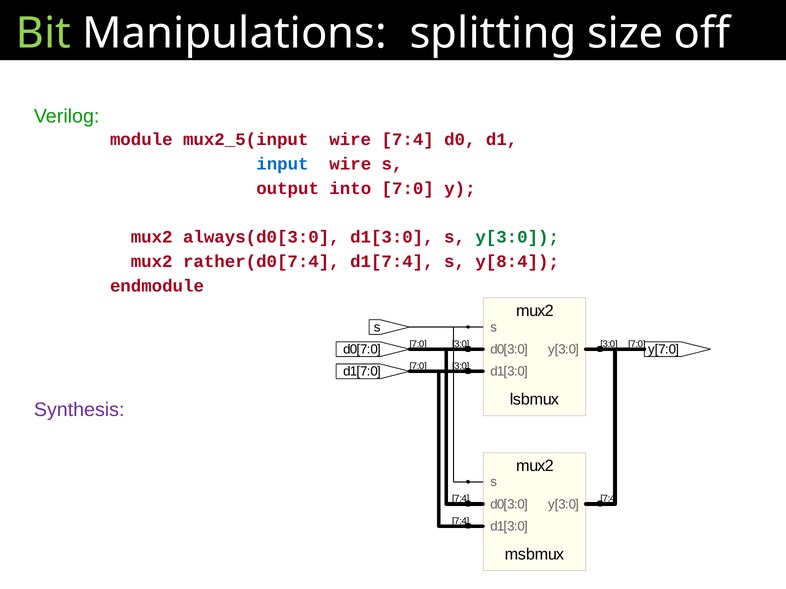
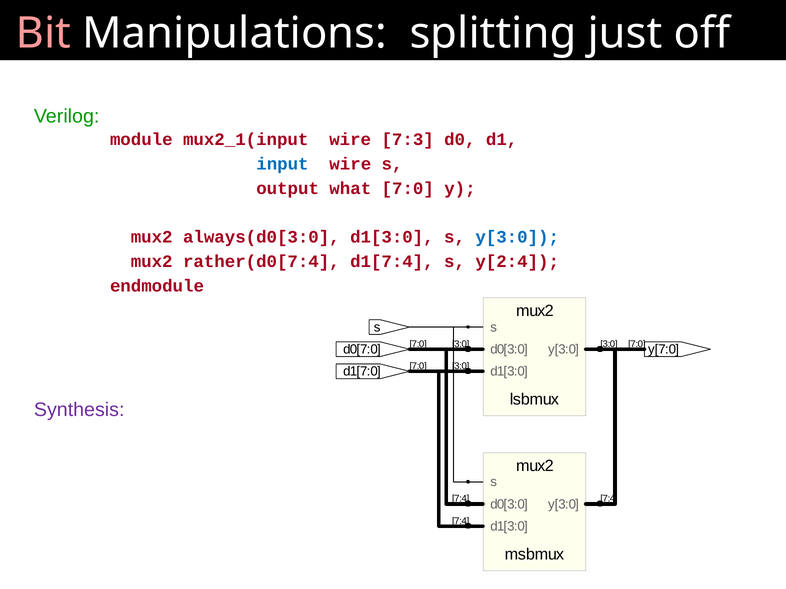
Bit colour: light green -> pink
size: size -> just
mux2_5(input: mux2_5(input -> mux2_1(input
wire 7:4: 7:4 -> 7:3
into: into -> what
y[3:0 at (517, 237) colour: green -> blue
y[8:4: y[8:4 -> y[2:4
